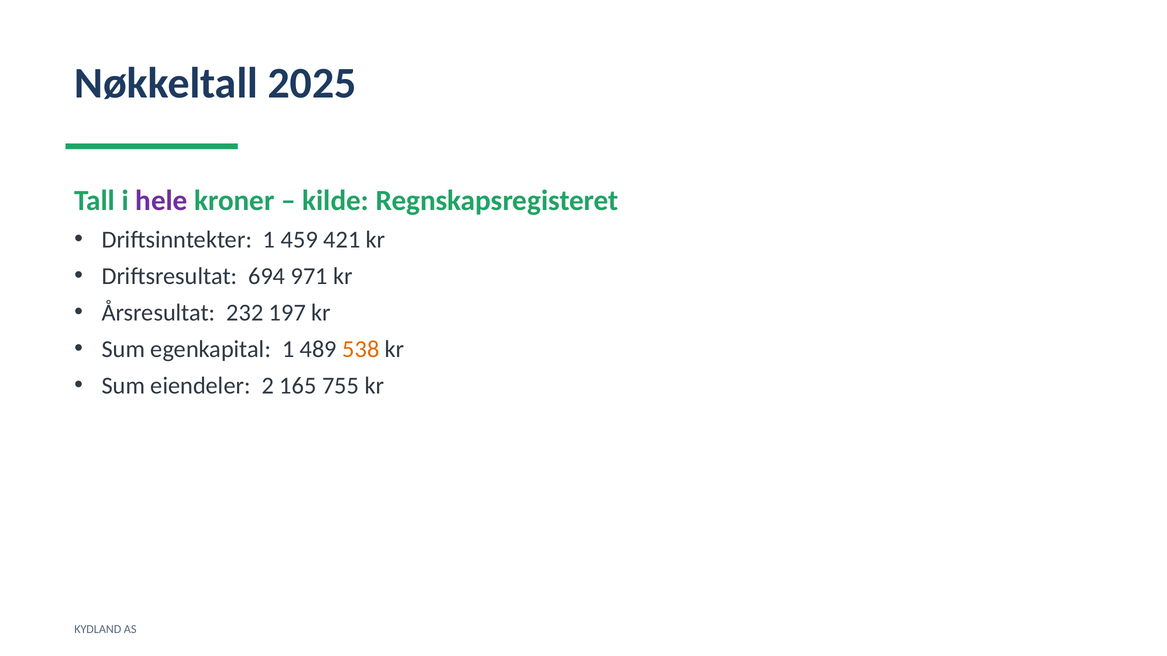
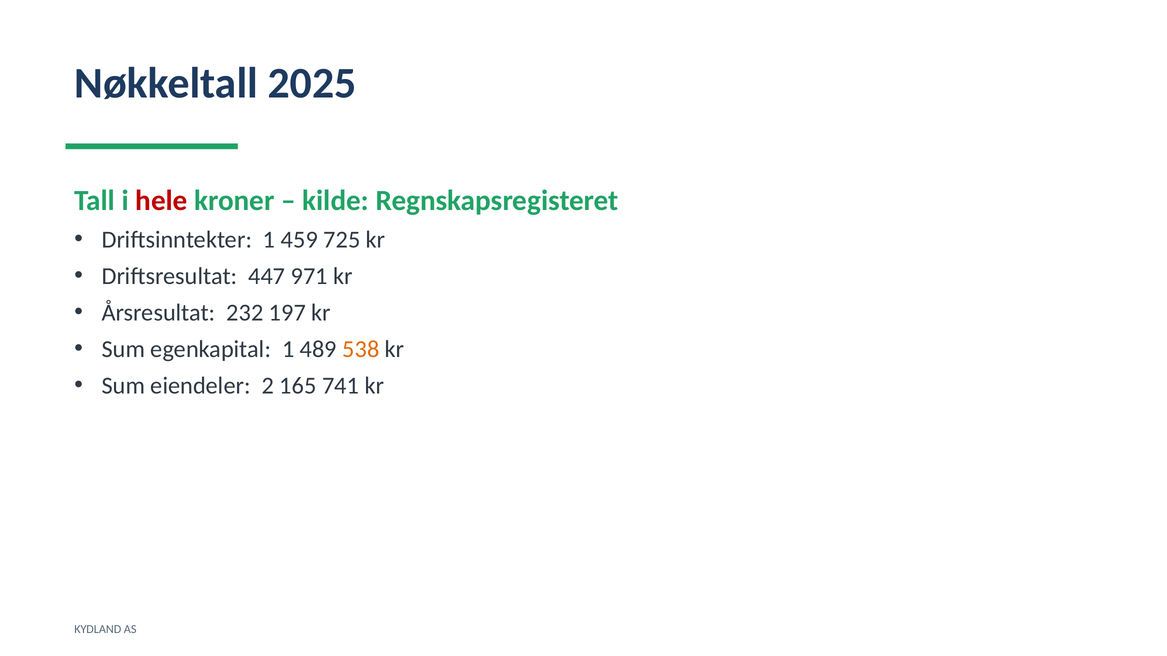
hele colour: purple -> red
421: 421 -> 725
694: 694 -> 447
755: 755 -> 741
